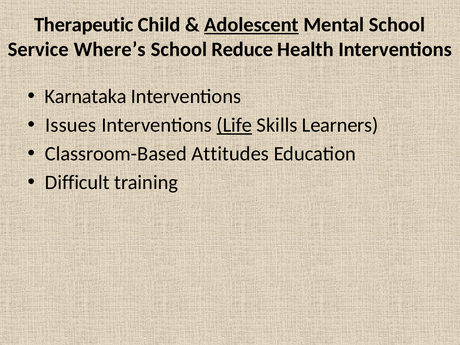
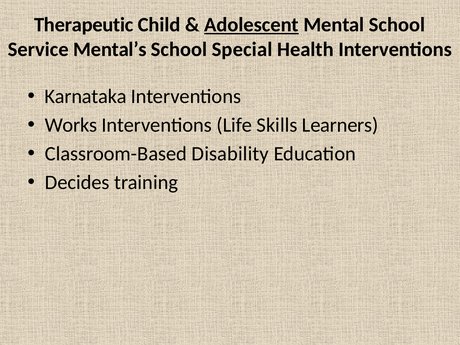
Where’s: Where’s -> Mental’s
Reduce: Reduce -> Special
Issues: Issues -> Works
Life underline: present -> none
Attitudes: Attitudes -> Disability
Difficult: Difficult -> Decides
